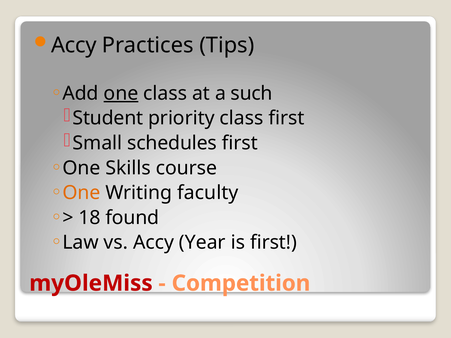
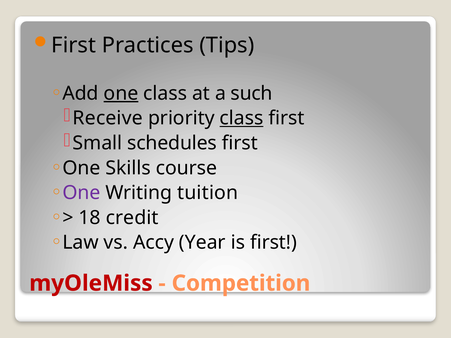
Accy at (74, 45): Accy -> First
Student: Student -> Receive
class at (242, 118) underline: none -> present
One at (81, 193) colour: orange -> purple
faculty: faculty -> tuition
found: found -> credit
